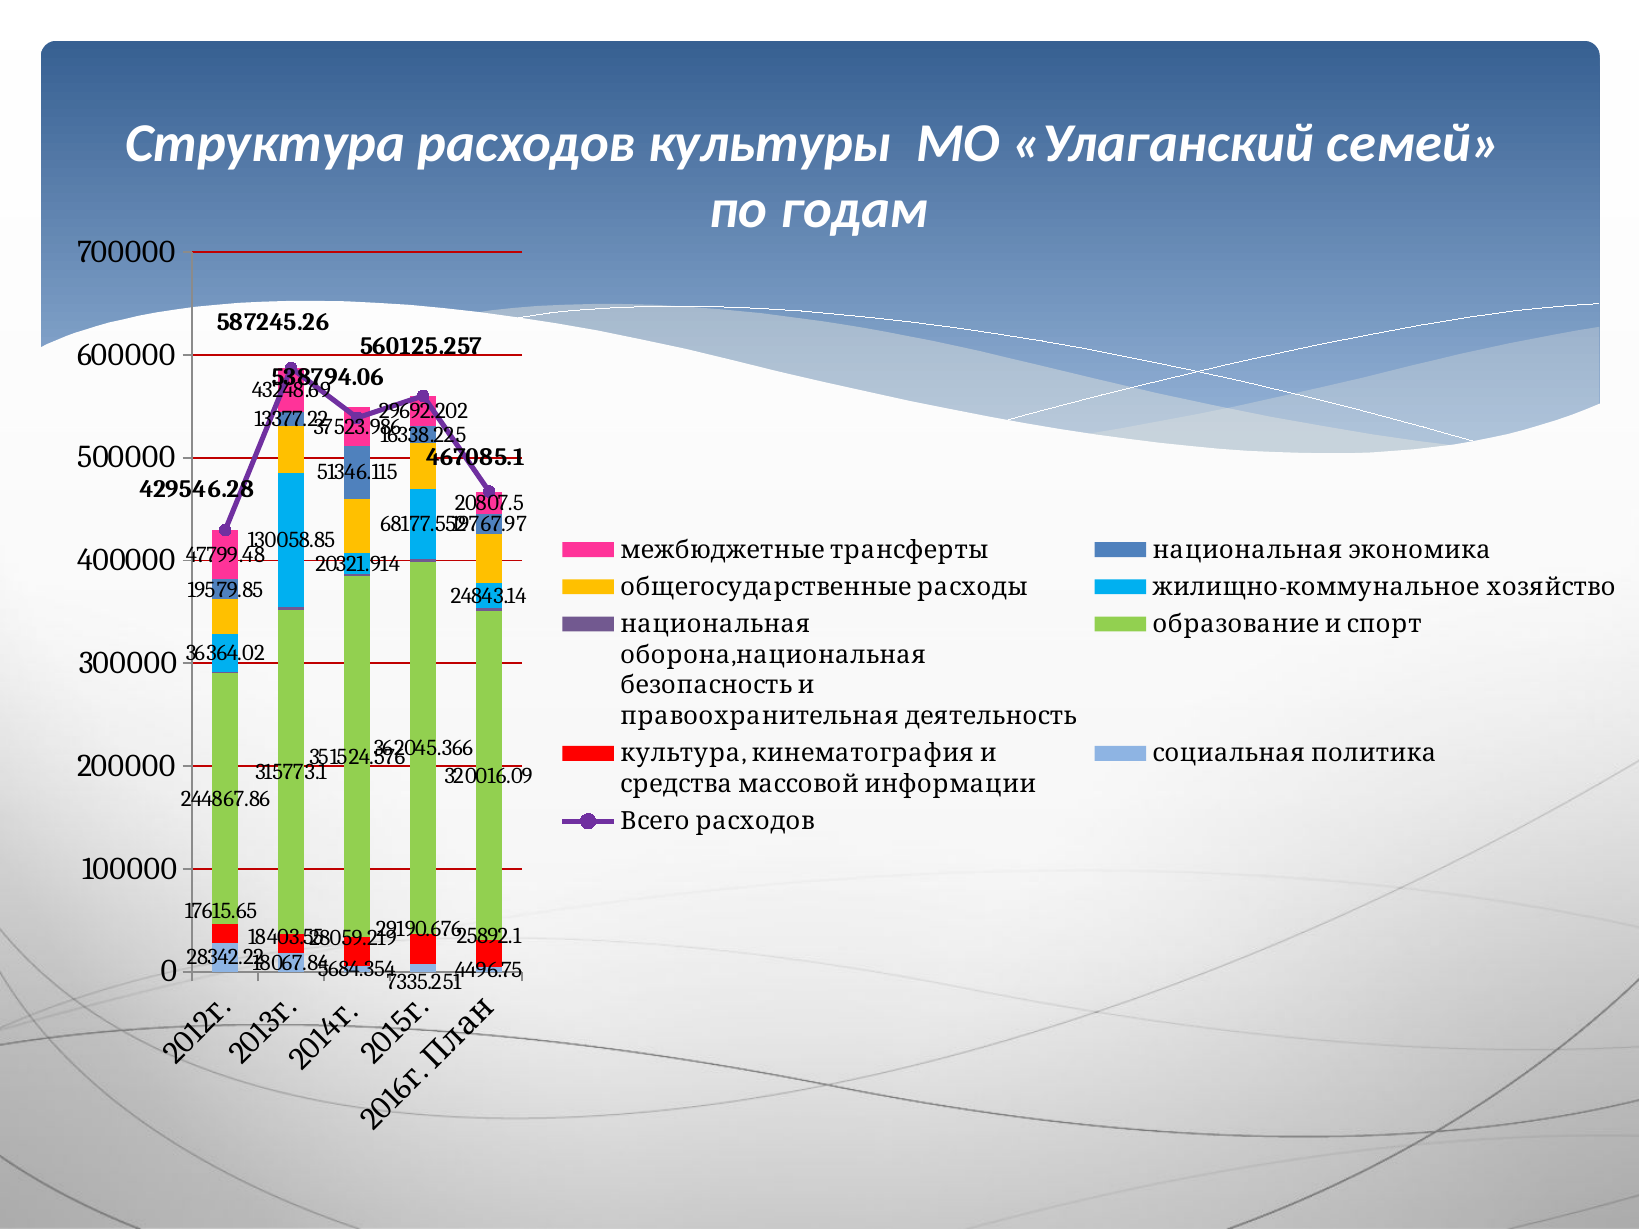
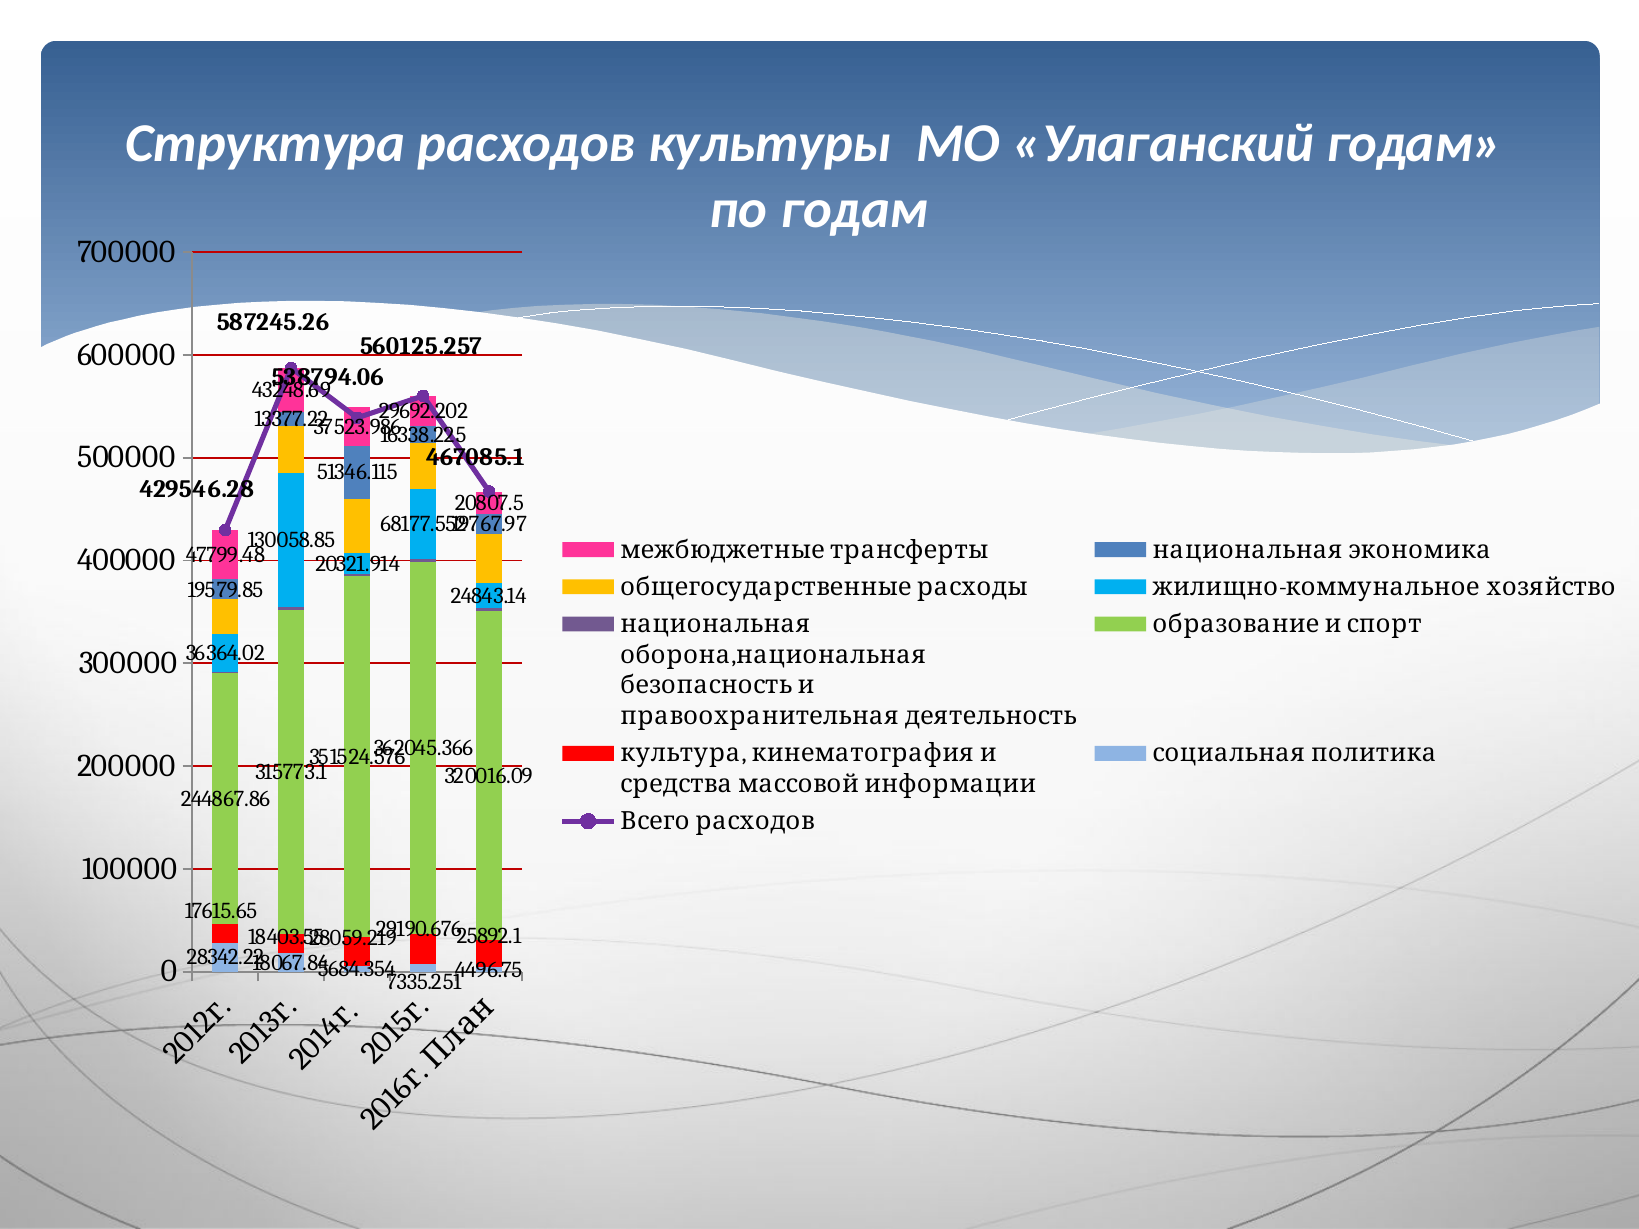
Улаганский семей: семей -> годам
